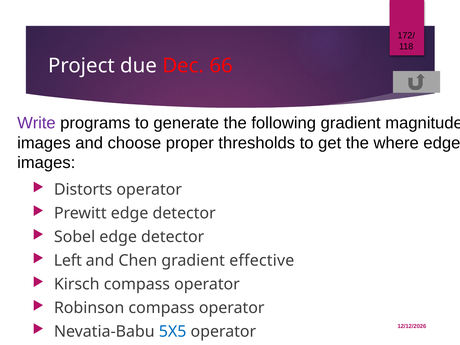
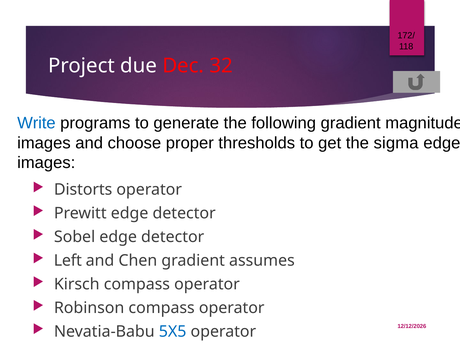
66: 66 -> 32
Write colour: purple -> blue
where: where -> sigma
effective: effective -> assumes
